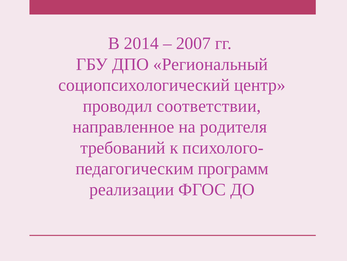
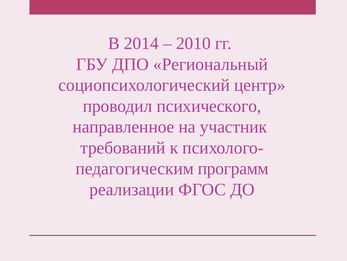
2007: 2007 -> 2010
соответствии: соответствии -> психического
родителя: родителя -> участник
